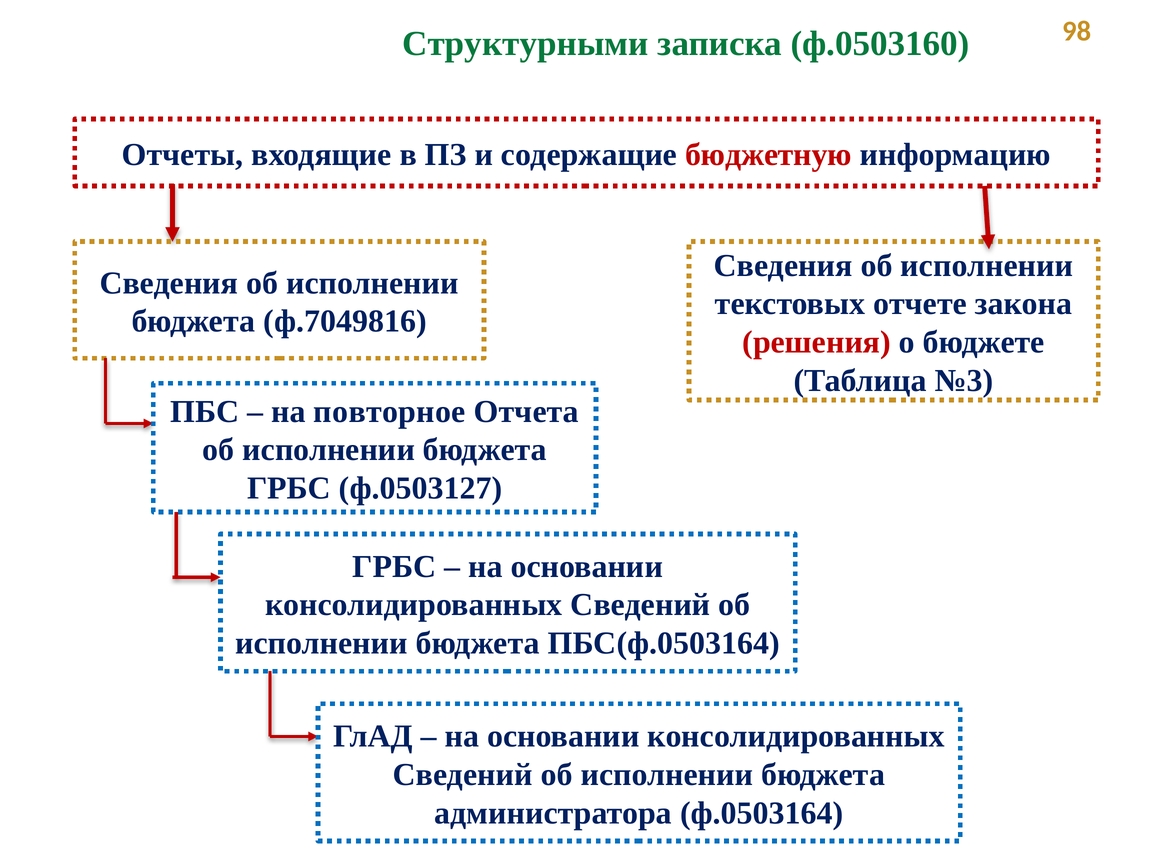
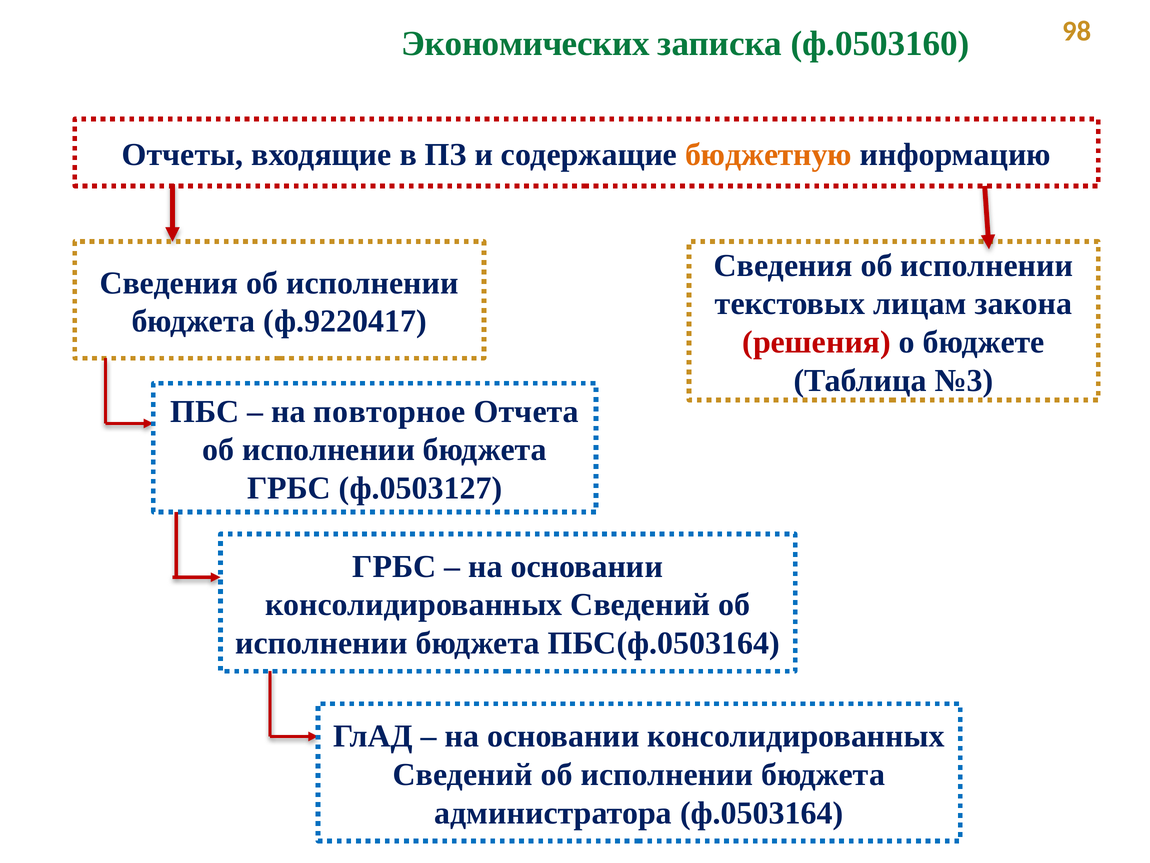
Структурными: Структурными -> Экономических
бюджетную colour: red -> orange
отчете: отчете -> лицам
ф.7049816: ф.7049816 -> ф.9220417
